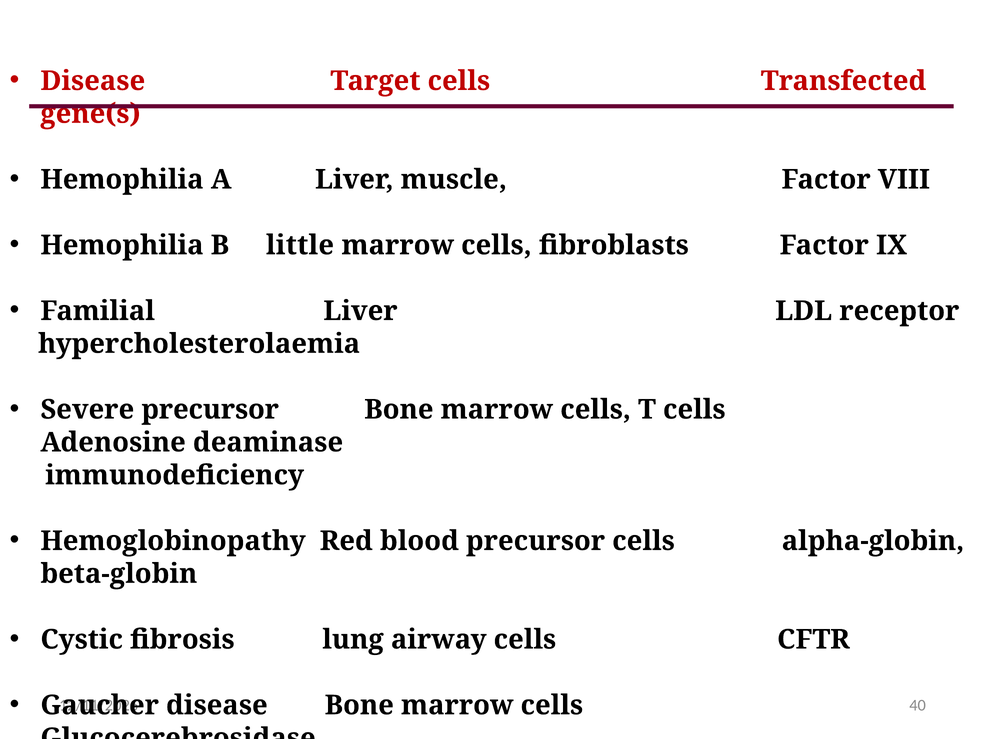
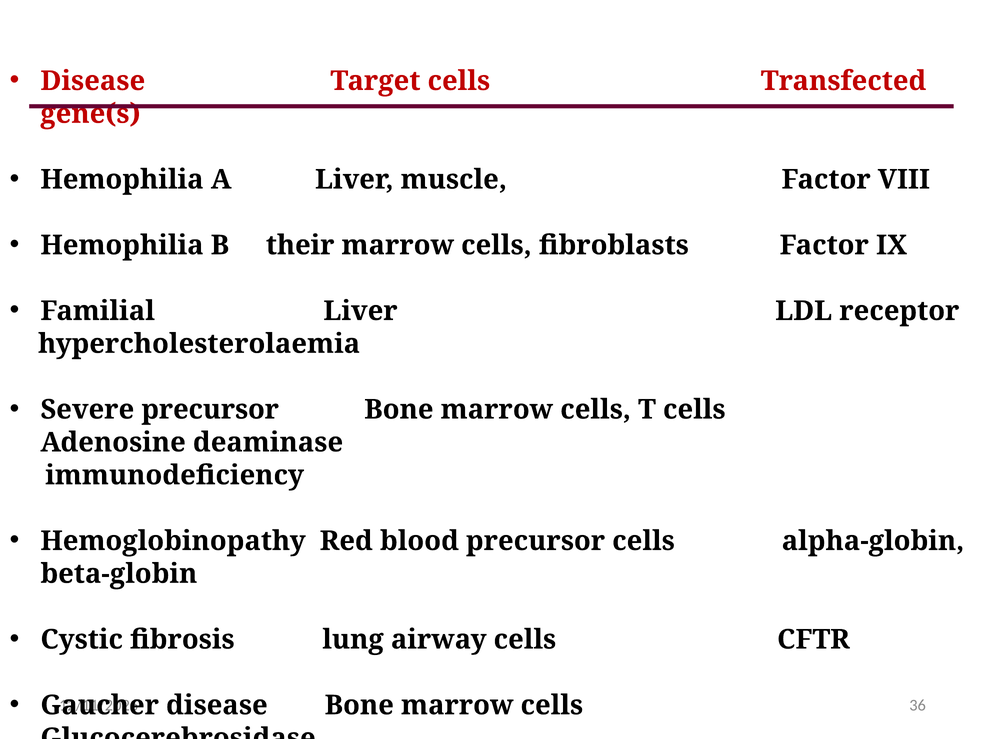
little: little -> their
40: 40 -> 36
